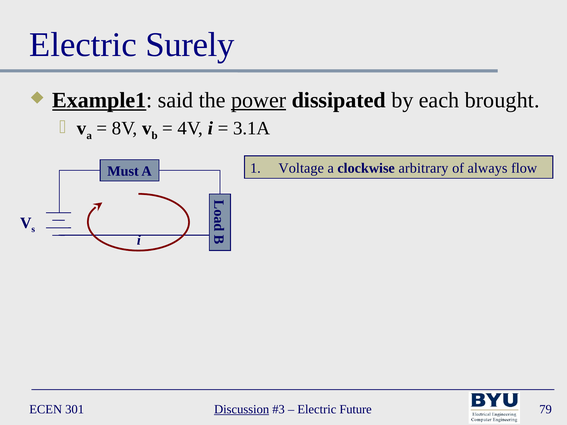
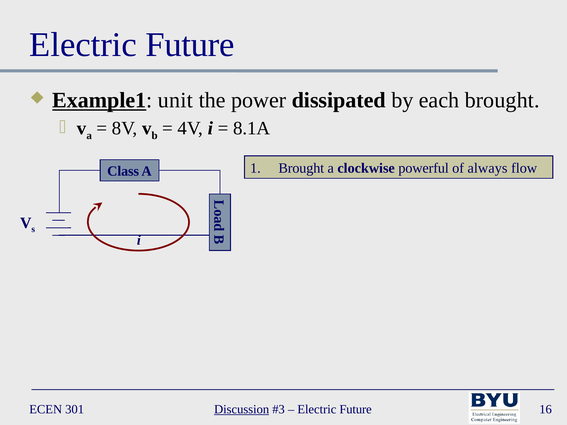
Surely at (190, 45): Surely -> Future
said: said -> unit
power underline: present -> none
3.1A: 3.1A -> 8.1A
Voltage at (301, 168): Voltage -> Brought
arbitrary: arbitrary -> powerful
Must: Must -> Class
79: 79 -> 16
